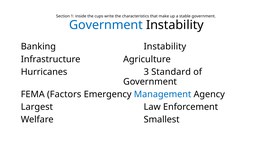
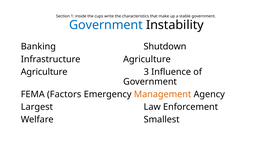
Banking Instability: Instability -> Shutdown
Hurricanes at (44, 72): Hurricanes -> Agriculture
Standard: Standard -> Influence
Management colour: blue -> orange
